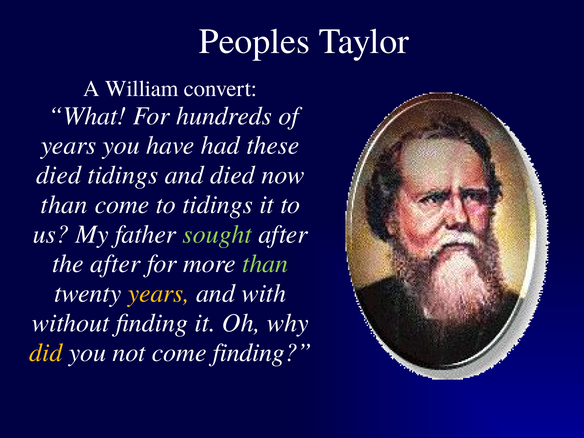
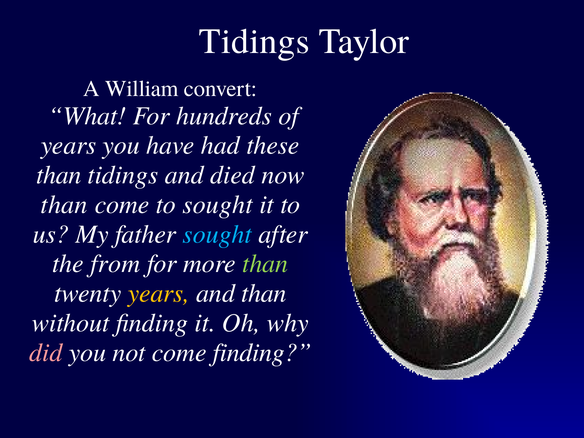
Peoples at (254, 41): Peoples -> Tidings
died at (59, 175): died -> than
to tidings: tidings -> sought
sought at (217, 234) colour: light green -> light blue
the after: after -> from
and with: with -> than
did colour: yellow -> pink
